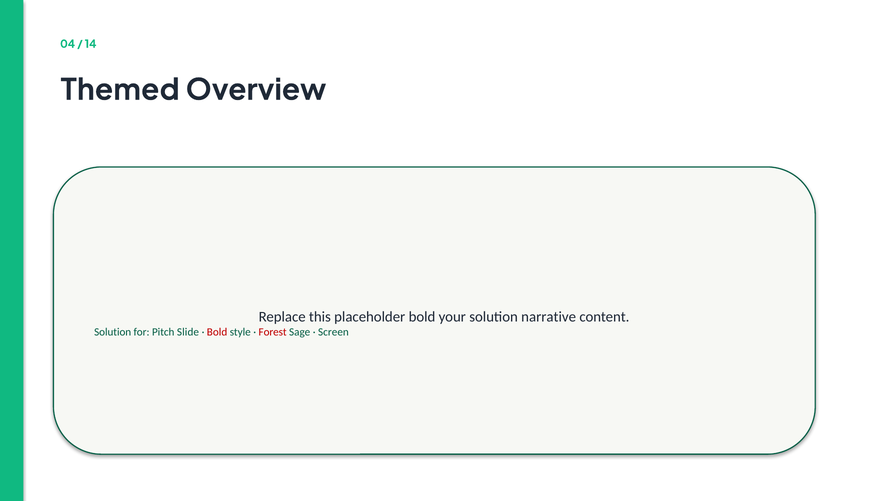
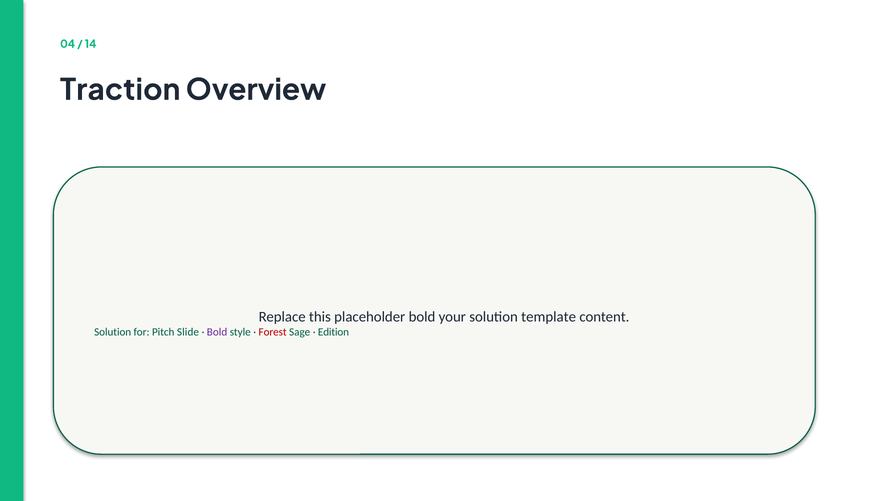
Themed: Themed -> Traction
narrative: narrative -> template
Bold at (217, 332) colour: red -> purple
Screen: Screen -> Edition
